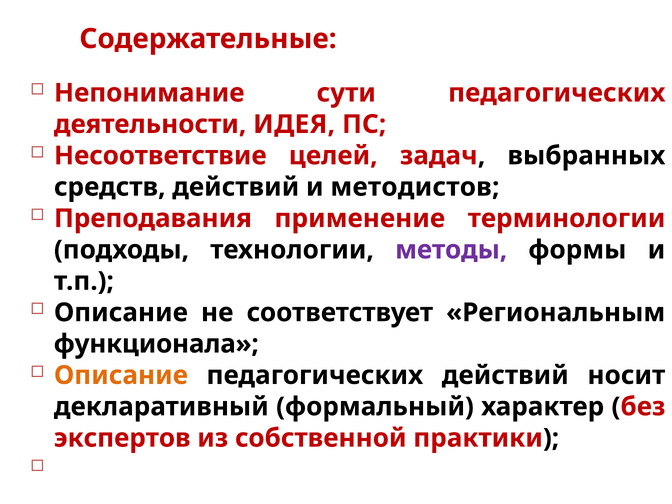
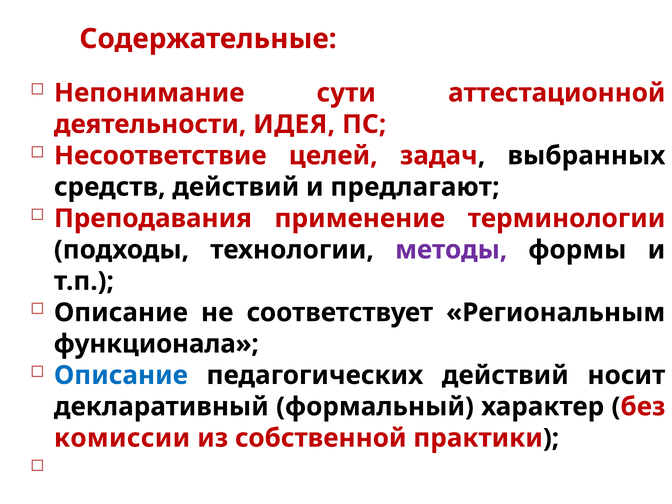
сути педагогических: педагогических -> аттестационной
методистов: методистов -> предлагают
Описание at (121, 375) colour: orange -> blue
экспертов: экспертов -> комиссии
